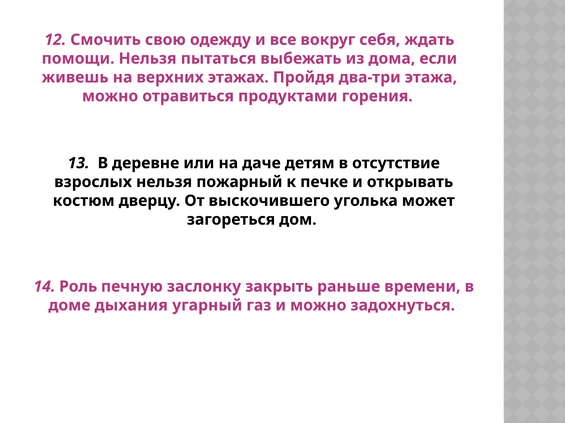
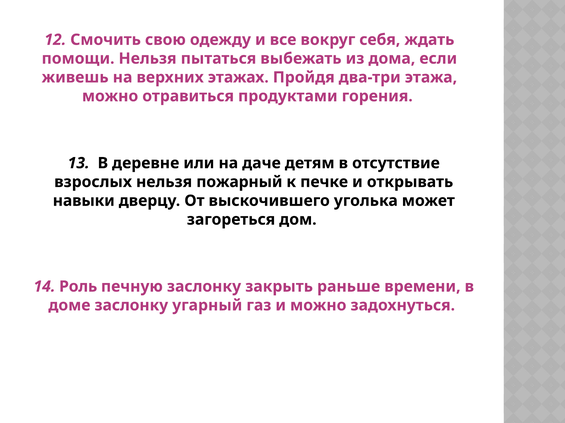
костюм: костюм -> навыки
доме дыхания: дыхания -> заслонку
